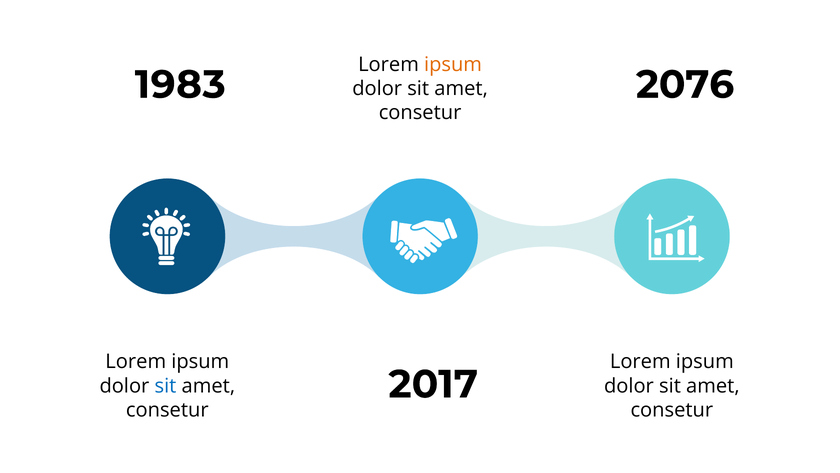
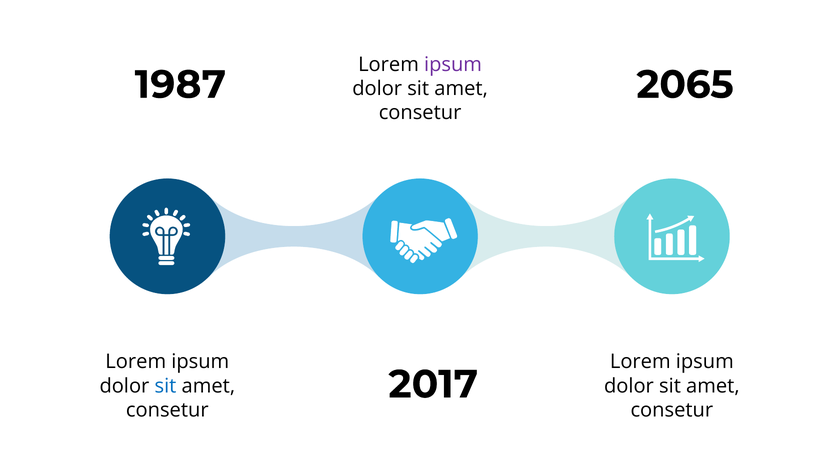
ipsum at (453, 64) colour: orange -> purple
1983: 1983 -> 1987
2076: 2076 -> 2065
